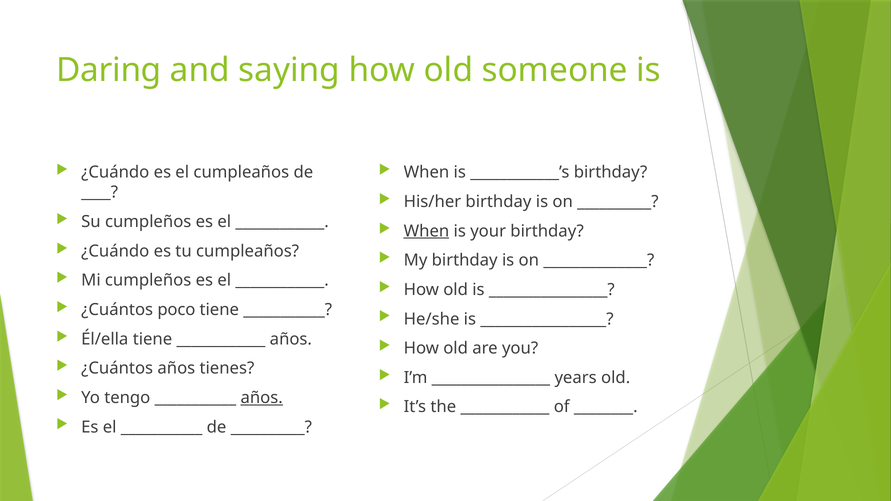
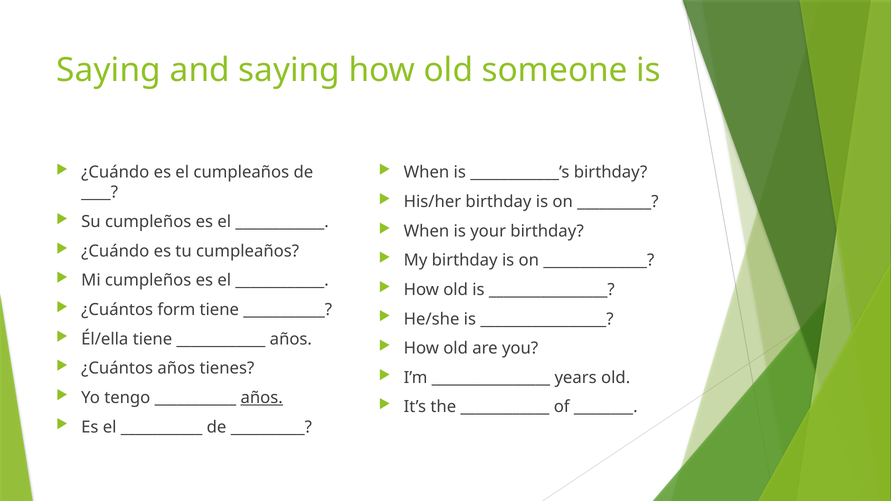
Daring at (109, 70): Daring -> Saying
When at (427, 231) underline: present -> none
poco: poco -> form
